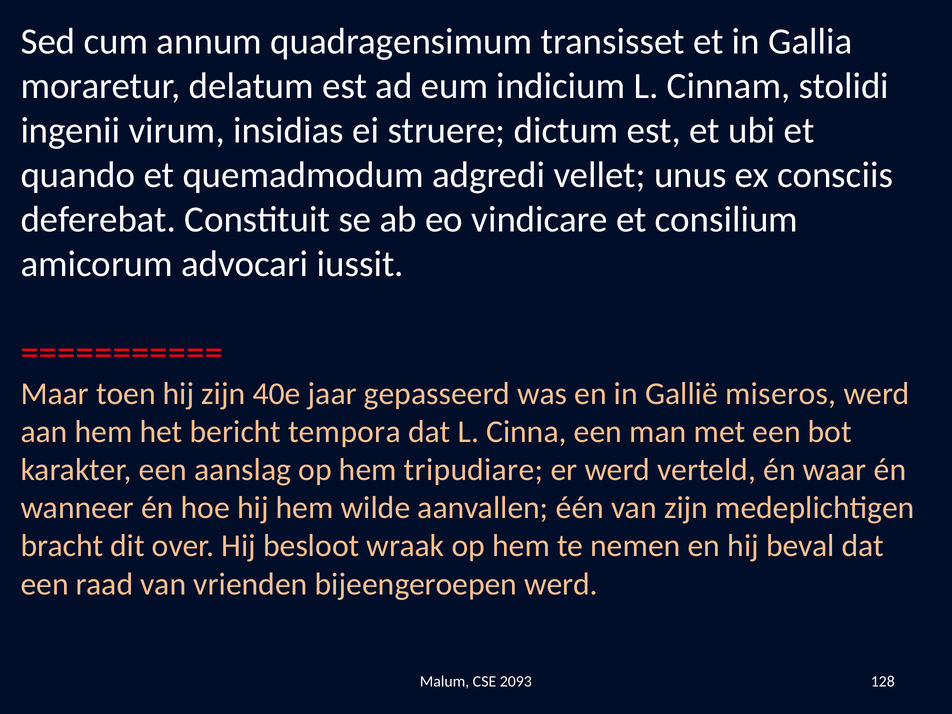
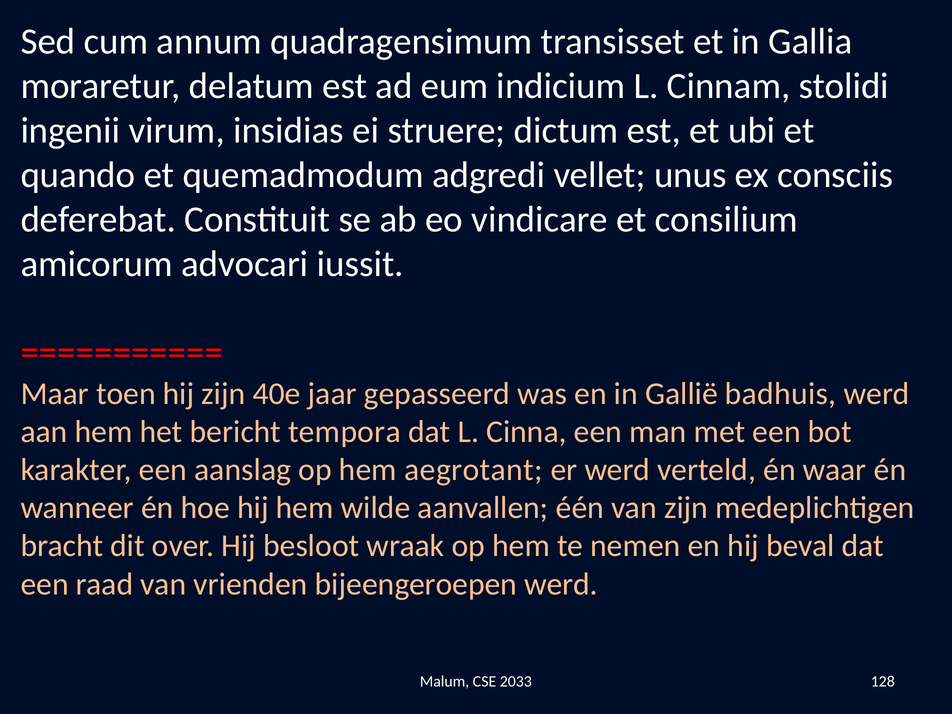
miseros: miseros -> badhuis
tripudiare: tripudiare -> aegrotant
2093: 2093 -> 2033
